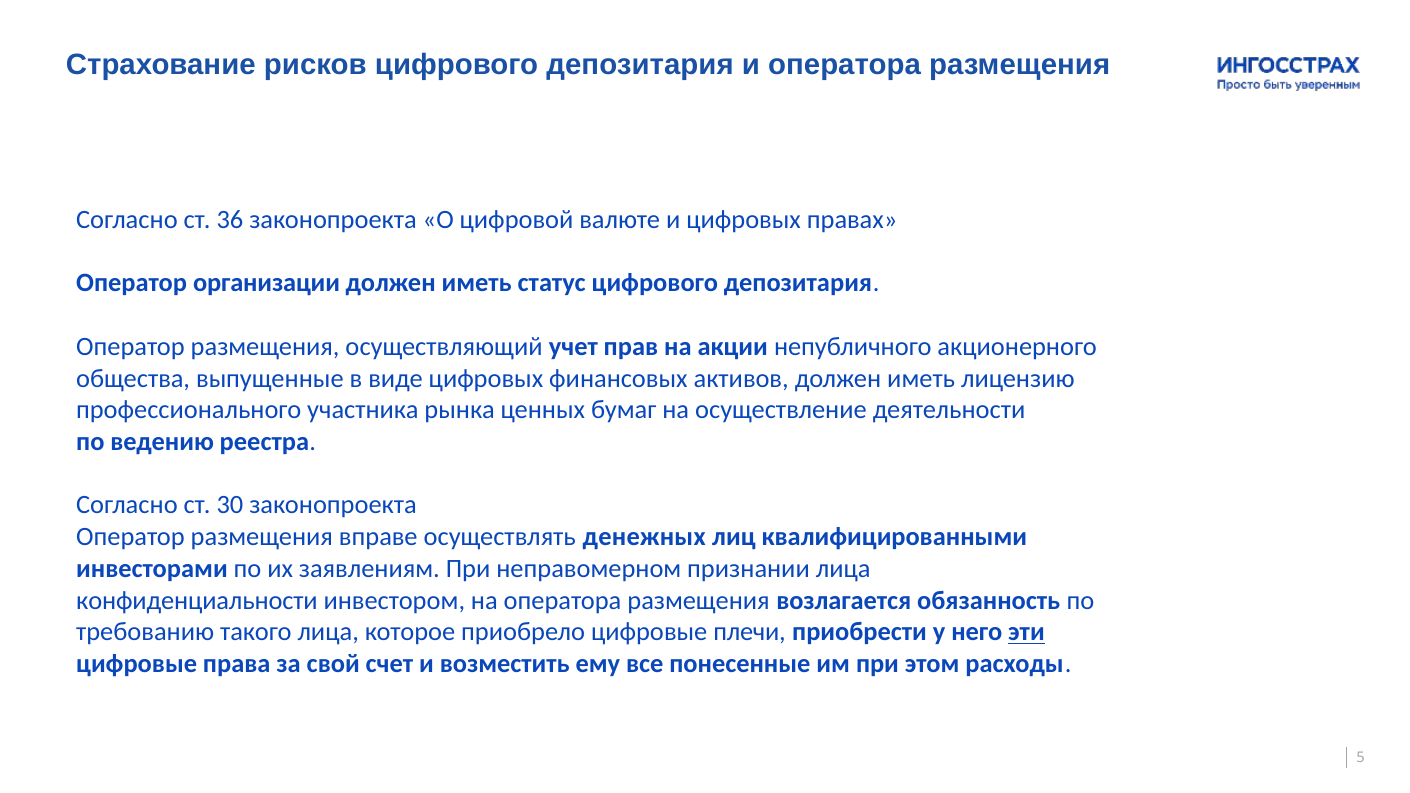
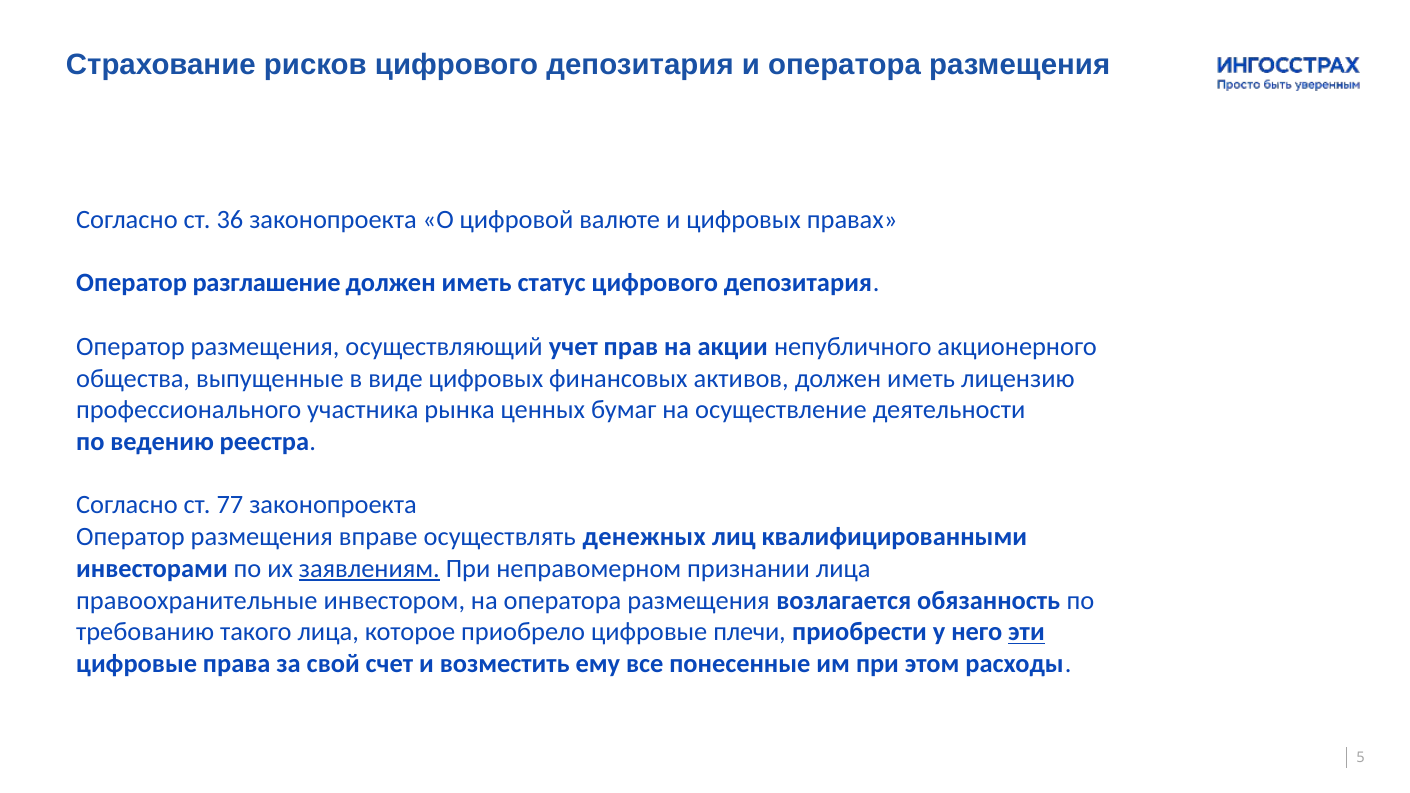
организации: организации -> разглашение
30: 30 -> 77
заявлениям underline: none -> present
конфиденциальности: конфиденциальности -> правоохранительные
